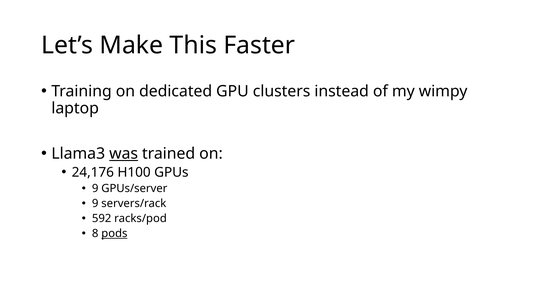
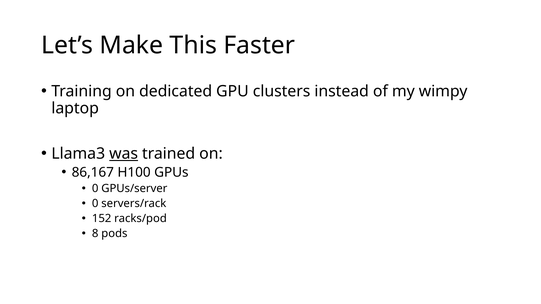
24,176: 24,176 -> 86,167
9 at (95, 189): 9 -> 0
9 at (95, 204): 9 -> 0
592: 592 -> 152
pods underline: present -> none
